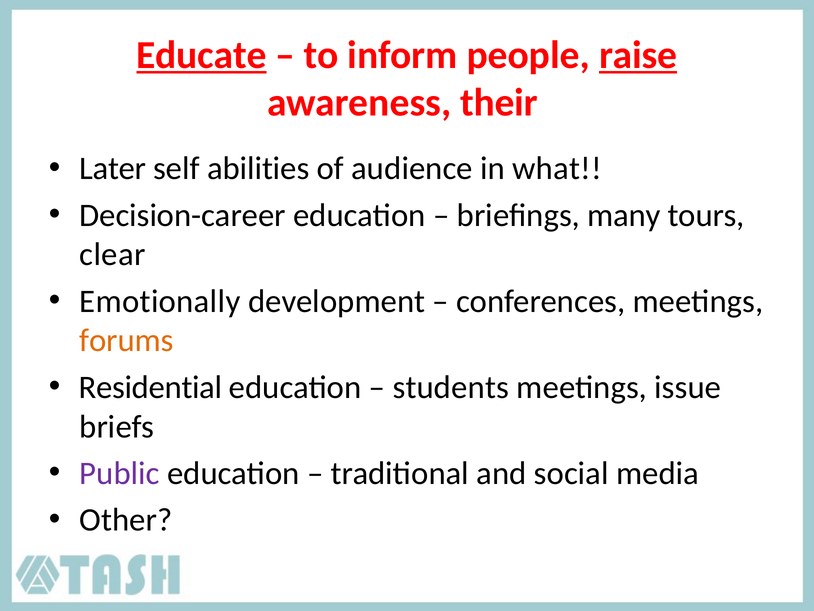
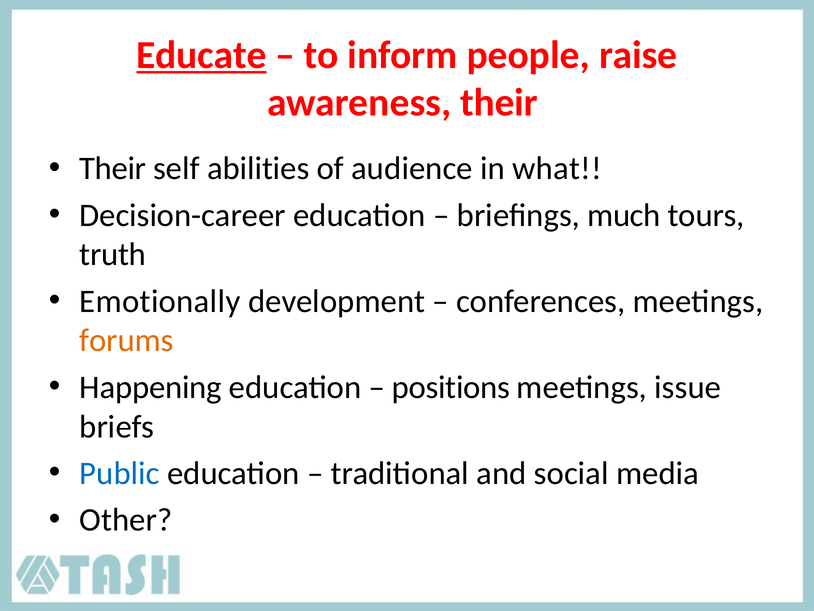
raise underline: present -> none
Later at (113, 168): Later -> Their
many: many -> much
clear: clear -> truth
Residential: Residential -> Happening
students: students -> positions
Public colour: purple -> blue
